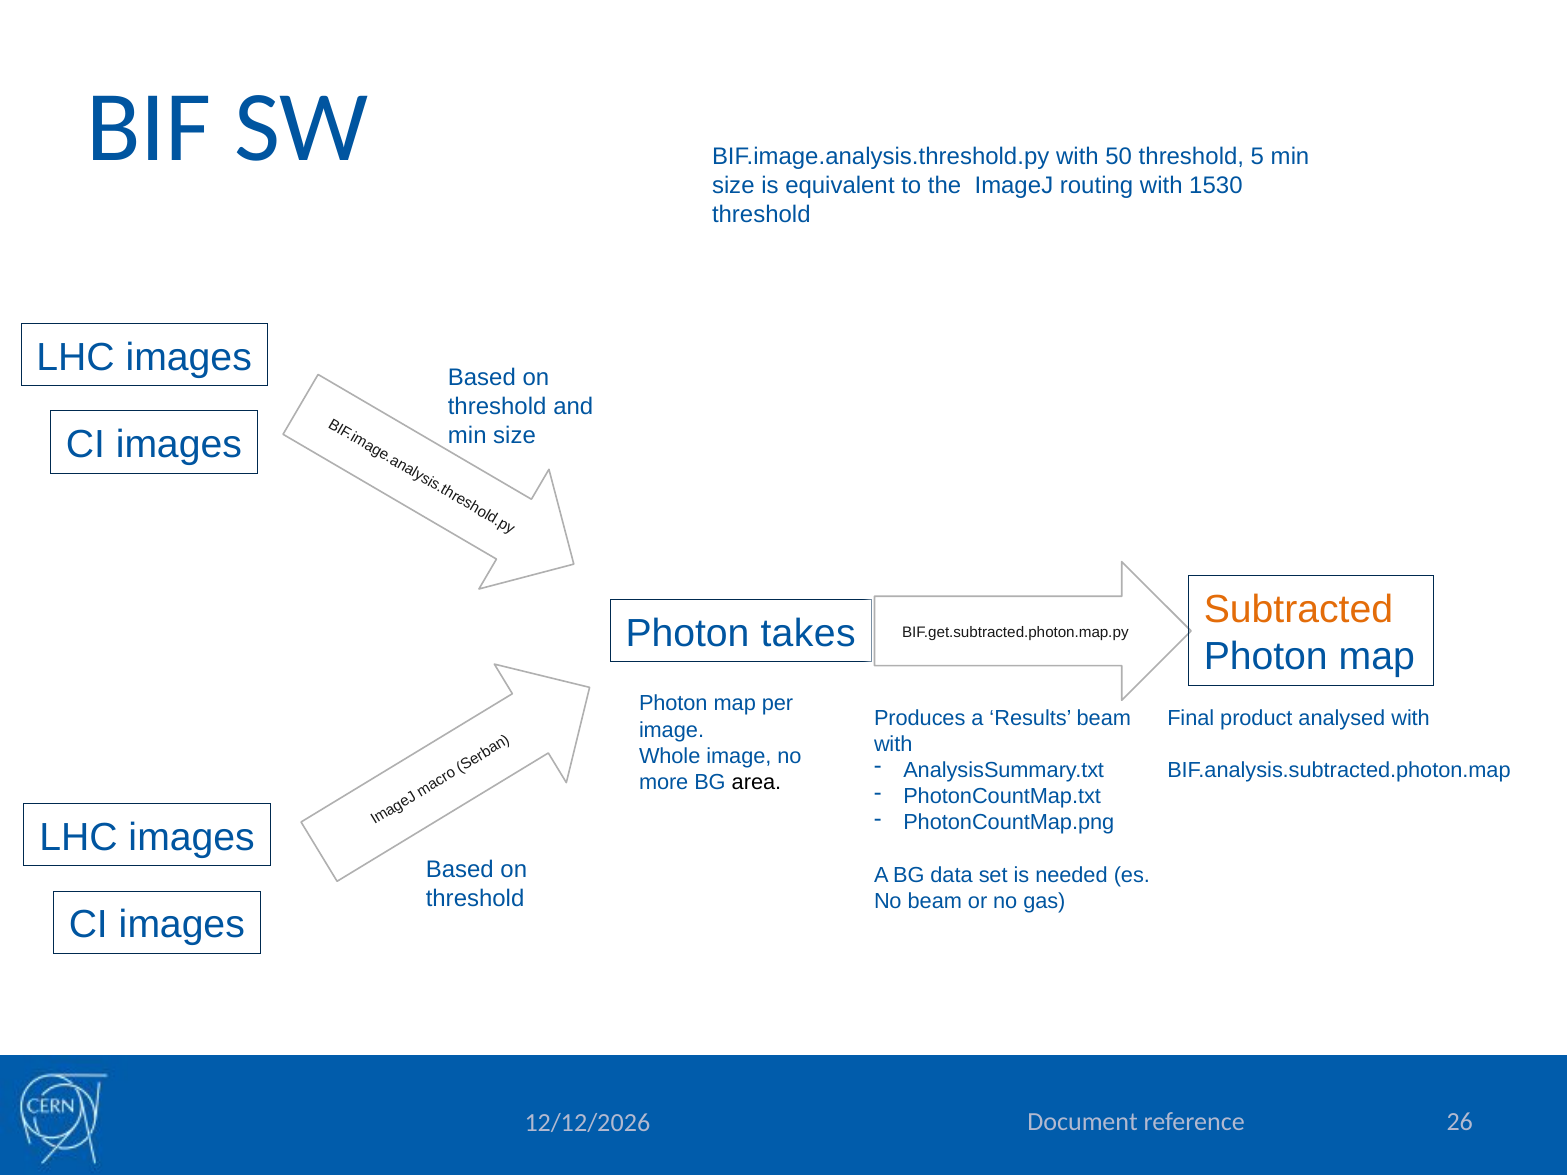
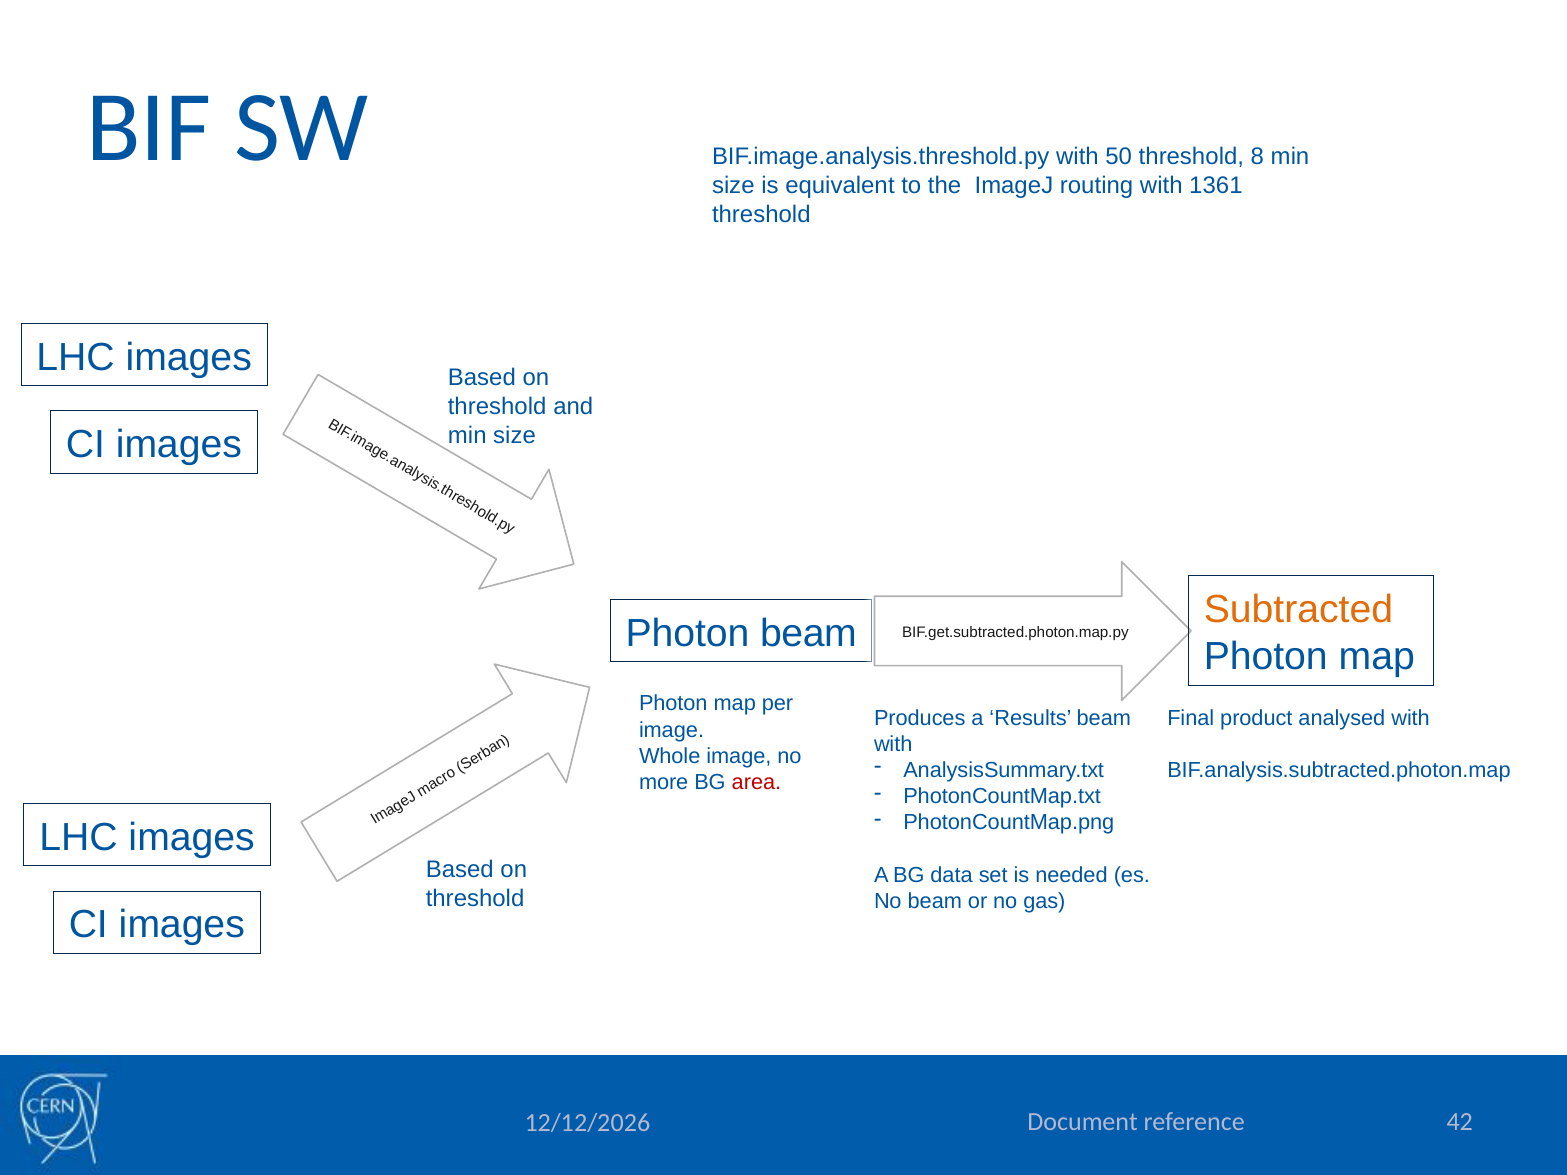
5: 5 -> 8
1530: 1530 -> 1361
Photon takes: takes -> beam
area colour: black -> red
26: 26 -> 42
